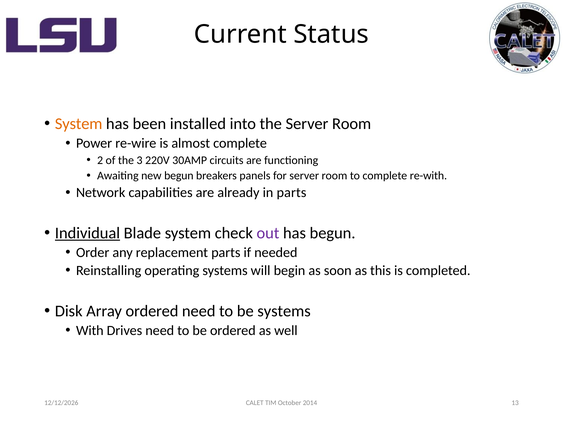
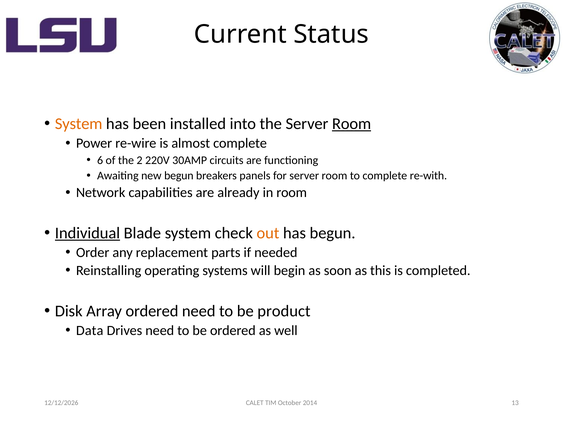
Room at (352, 124) underline: none -> present
2: 2 -> 6
3: 3 -> 2
in parts: parts -> room
out colour: purple -> orange
be systems: systems -> product
With: With -> Data
